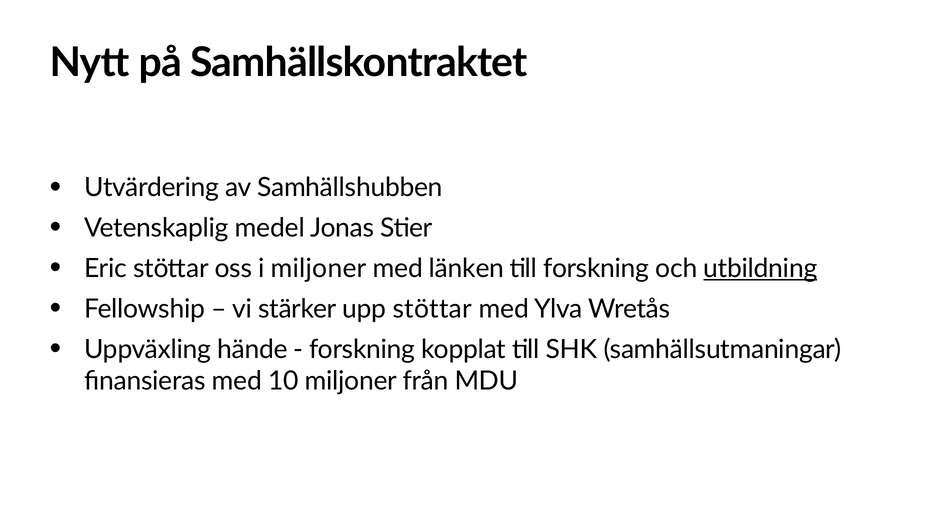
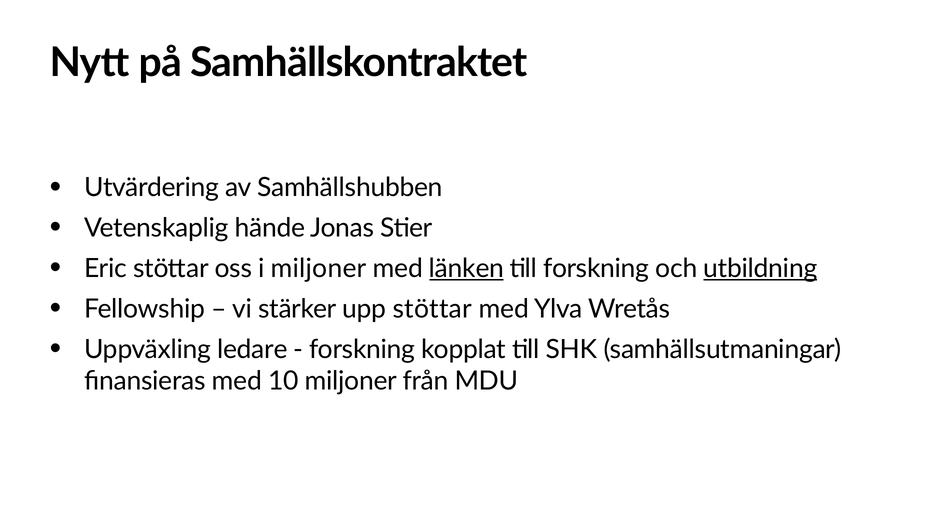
medel: medel -> hände
länken underline: none -> present
hände: hände -> ledare
